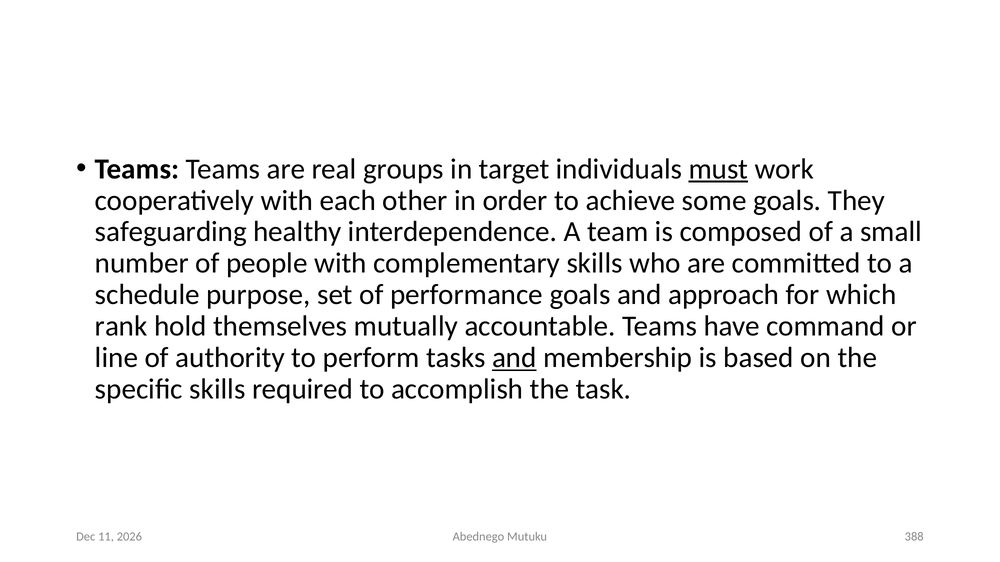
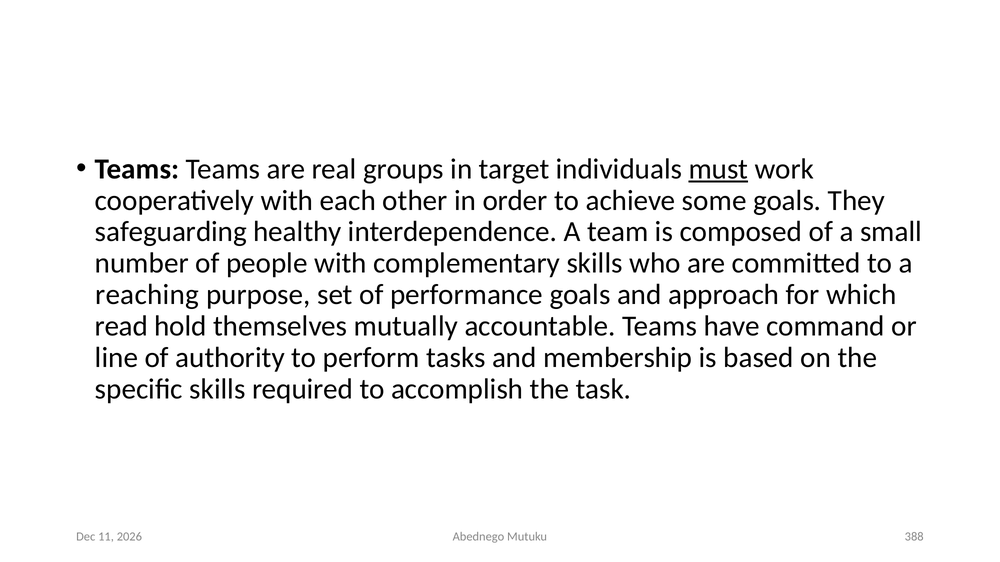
schedule: schedule -> reaching
rank: rank -> read
and at (514, 358) underline: present -> none
